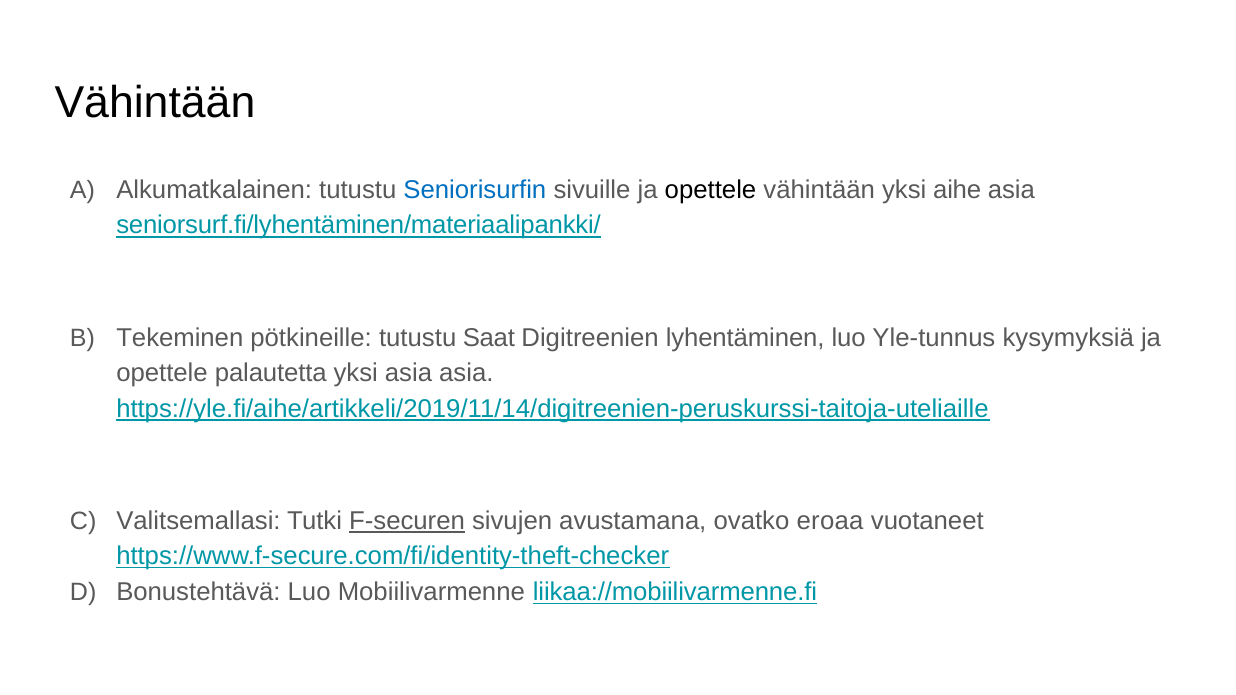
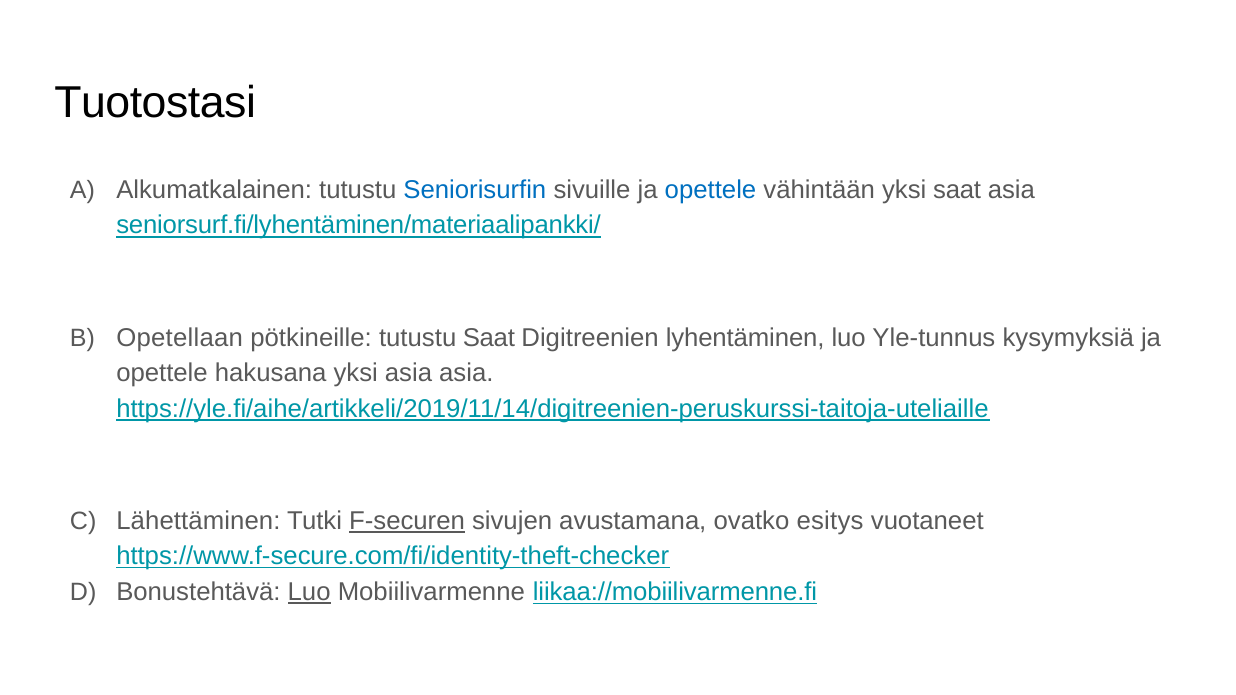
Vähintään at (155, 102): Vähintään -> Tuotostasi
opettele at (710, 190) colour: black -> blue
yksi aihe: aihe -> saat
Tekeminen: Tekeminen -> Opetellaan
palautetta: palautetta -> hakusana
Valitsemallasi: Valitsemallasi -> Lähettäminen
eroaa: eroaa -> esitys
Luo at (309, 592) underline: none -> present
